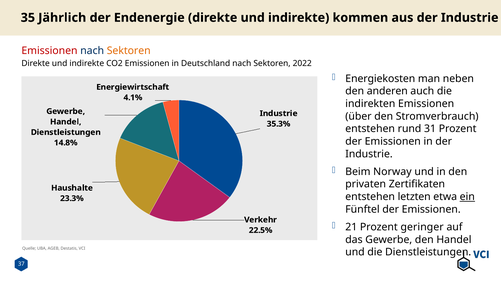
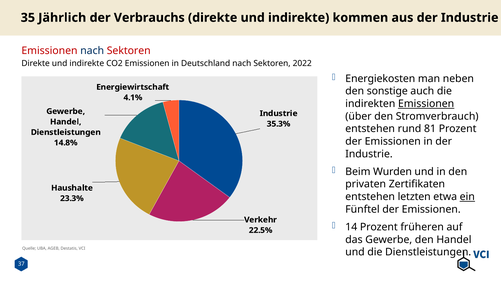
Endenergie: Endenergie -> Verbrauchs
Sektoren at (129, 51) colour: orange -> red
anderen: anderen -> sonstige
Emissionen at (426, 104) underline: none -> present
31: 31 -> 81
Norway: Norway -> Wurden
21: 21 -> 14
geringer: geringer -> früheren
